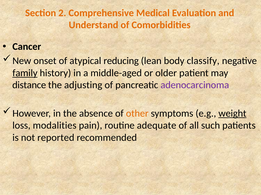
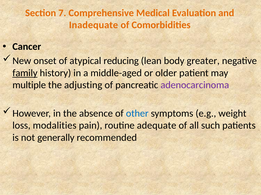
2: 2 -> 7
Understand: Understand -> Inadequate
classify: classify -> greater
distance: distance -> multiple
other colour: orange -> blue
weight underline: present -> none
reported: reported -> generally
